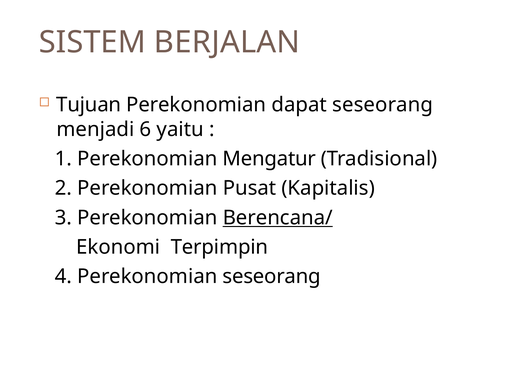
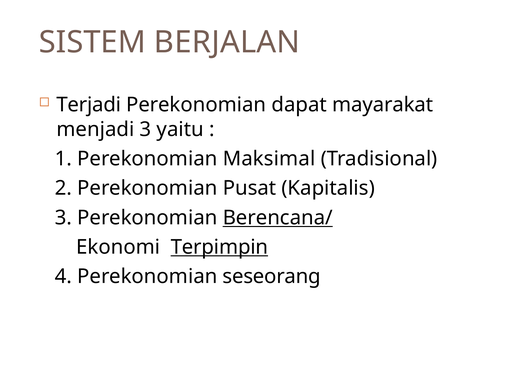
Tujuan: Tujuan -> Terjadi
dapat seseorang: seseorang -> mayarakat
menjadi 6: 6 -> 3
Mengatur: Mengatur -> Maksimal
Terpimpin underline: none -> present
